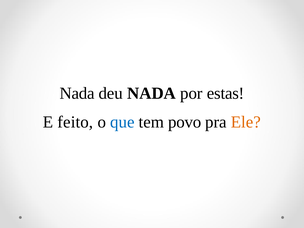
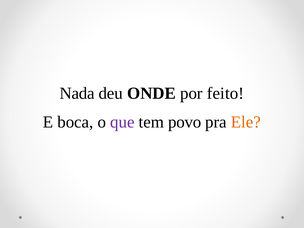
deu NADA: NADA -> ONDE
estas: estas -> feito
feito: feito -> boca
que colour: blue -> purple
